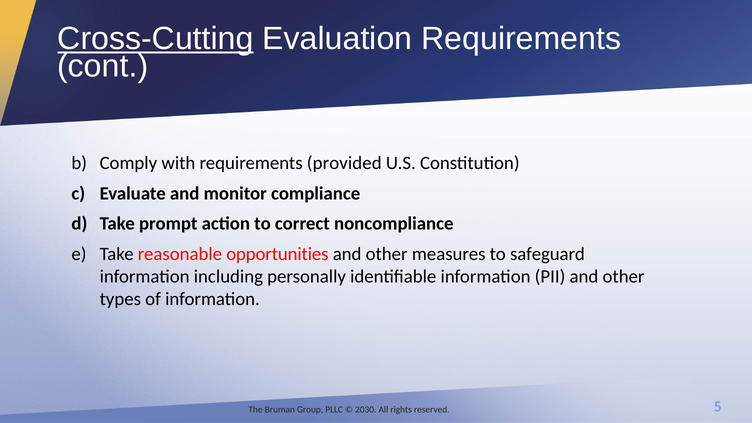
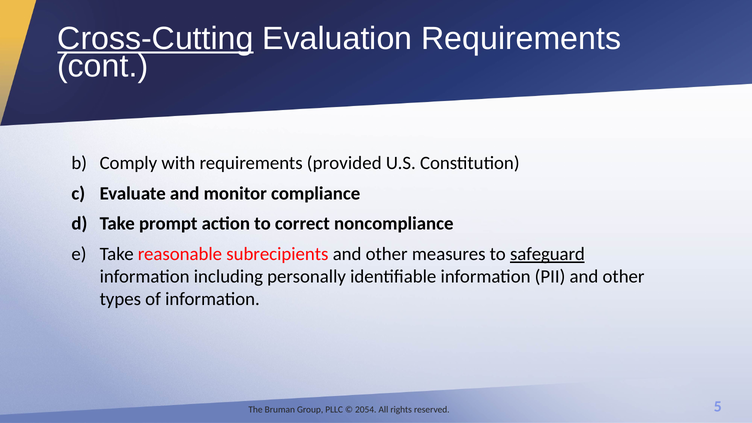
opportunities: opportunities -> subrecipients
safeguard underline: none -> present
2030: 2030 -> 2054
